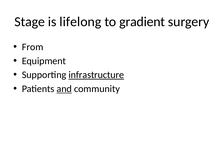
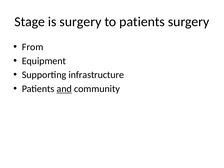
is lifelong: lifelong -> surgery
to gradient: gradient -> patients
infrastructure underline: present -> none
